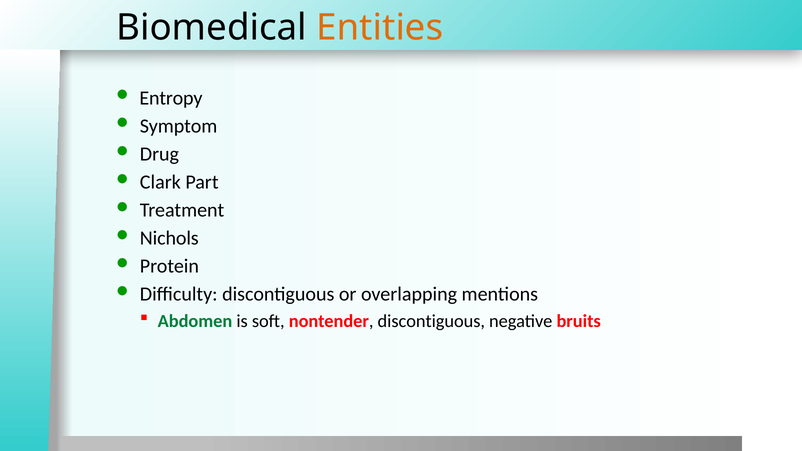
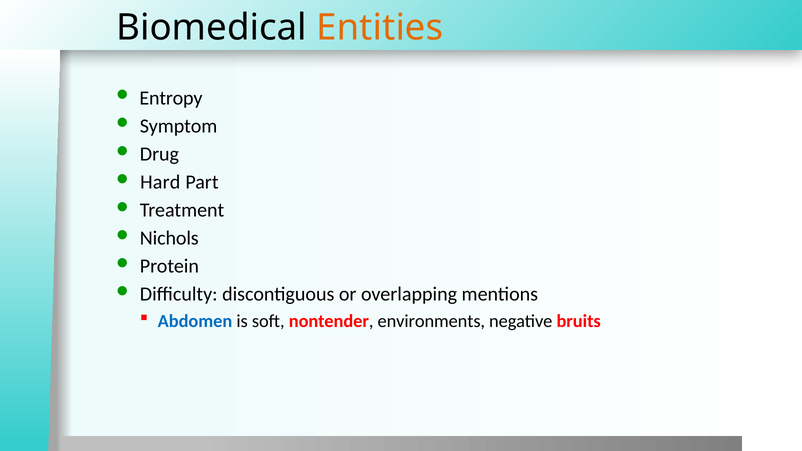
Clark: Clark -> Hard
Abdomen colour: green -> blue
nontender discontiguous: discontiguous -> environments
